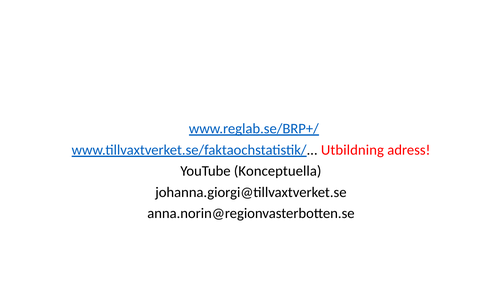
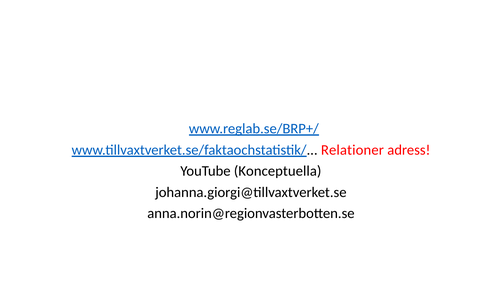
Utbildning: Utbildning -> Relationer
